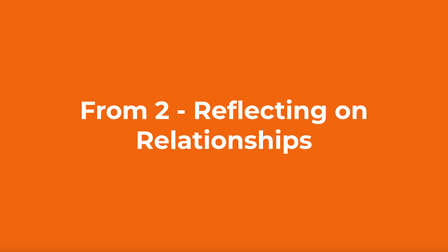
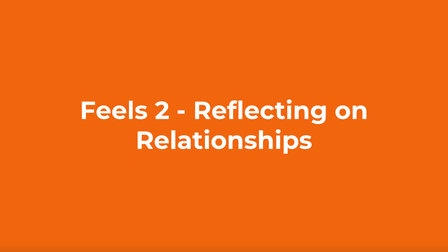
From: From -> Feels
